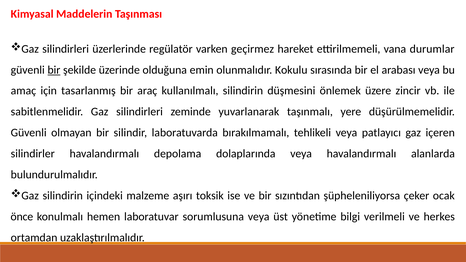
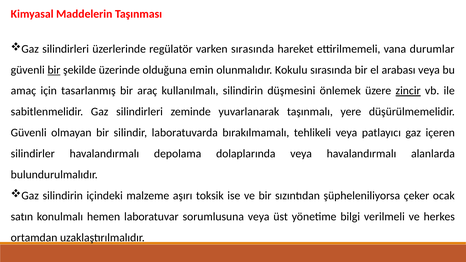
varken geçirmez: geçirmez -> sırasında
zincir underline: none -> present
önce: önce -> satın
